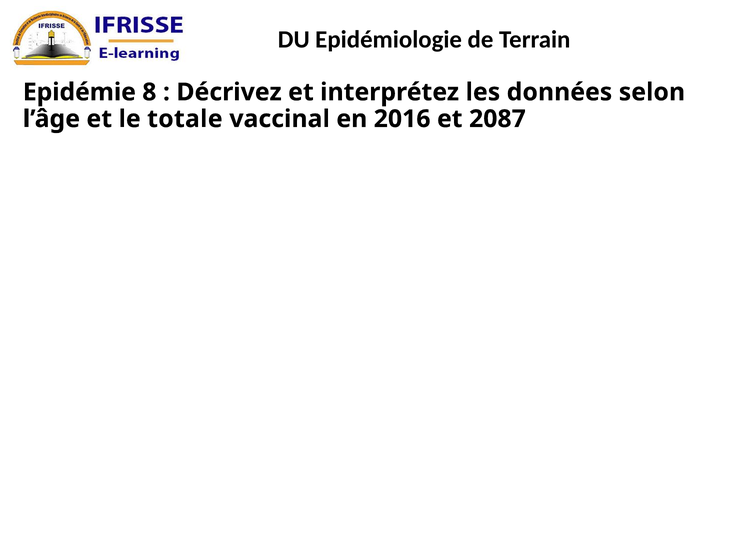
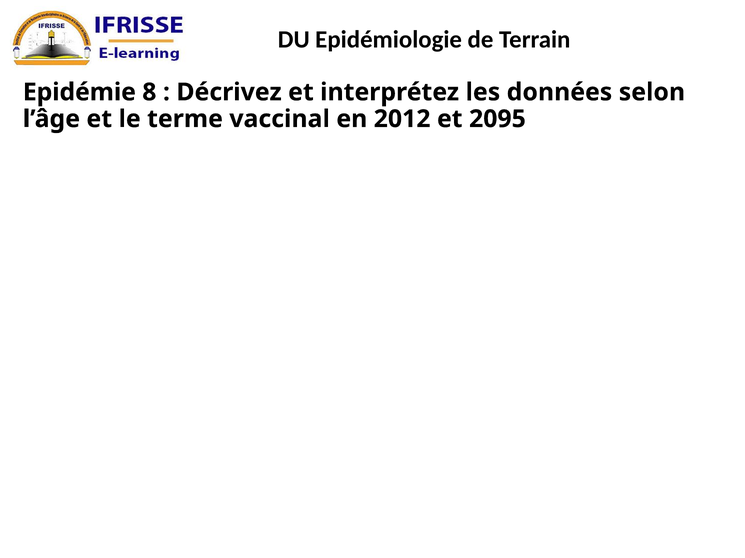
totale: totale -> terme
2016: 2016 -> 2012
2087: 2087 -> 2095
